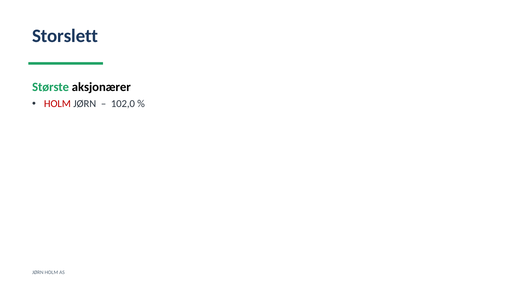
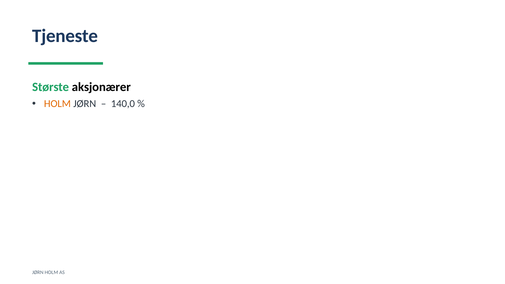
Storslett: Storslett -> Tjeneste
HOLM at (57, 104) colour: red -> orange
102,0: 102,0 -> 140,0
